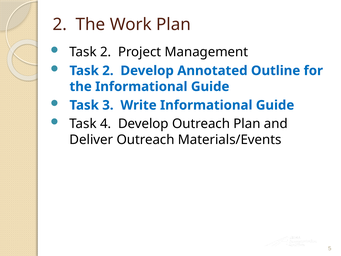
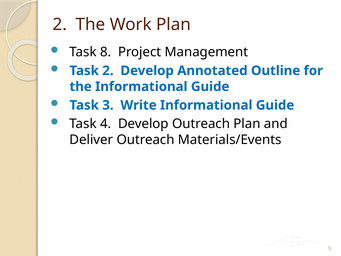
2 at (106, 52): 2 -> 8
